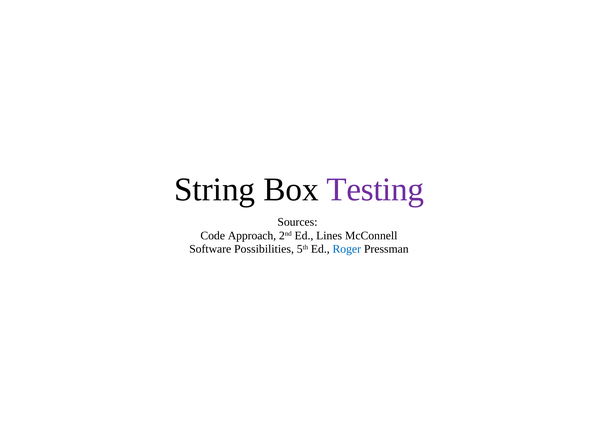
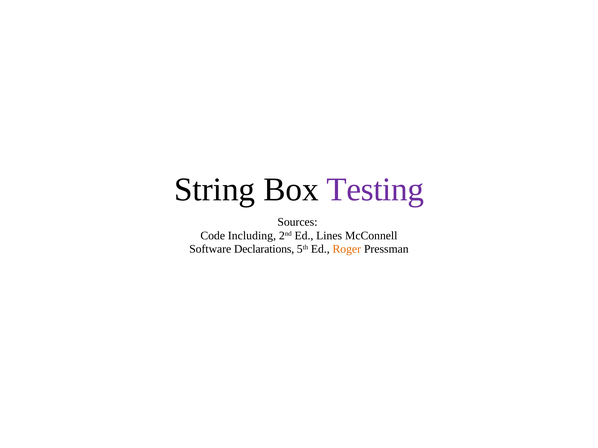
Approach: Approach -> Including
Possibilities: Possibilities -> Declarations
Roger colour: blue -> orange
